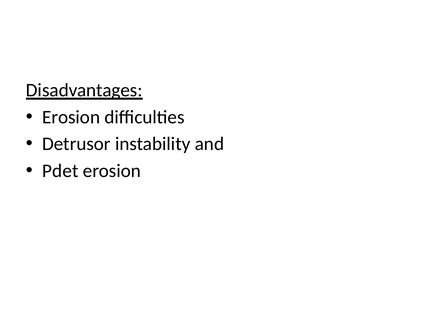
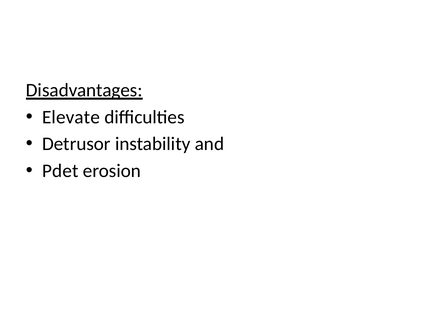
Erosion at (71, 117): Erosion -> Elevate
